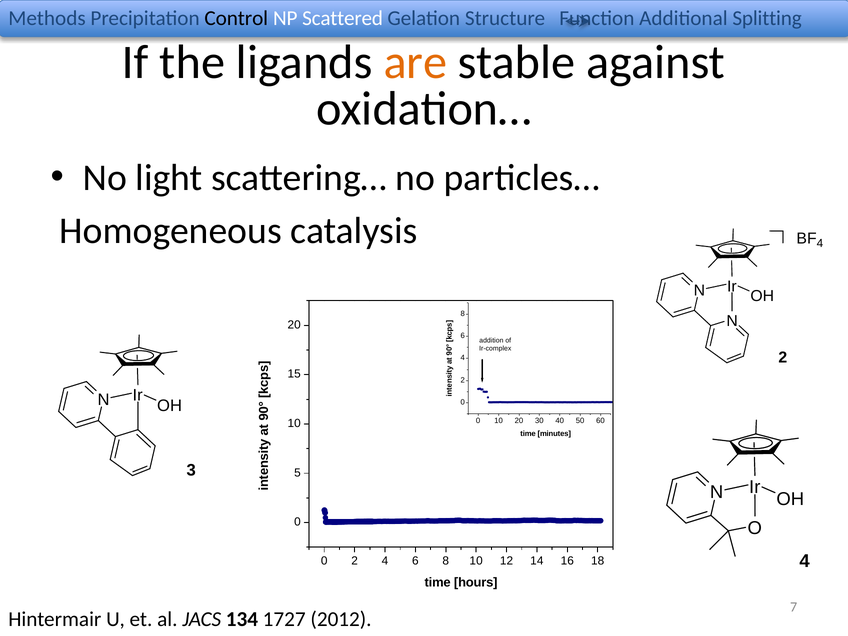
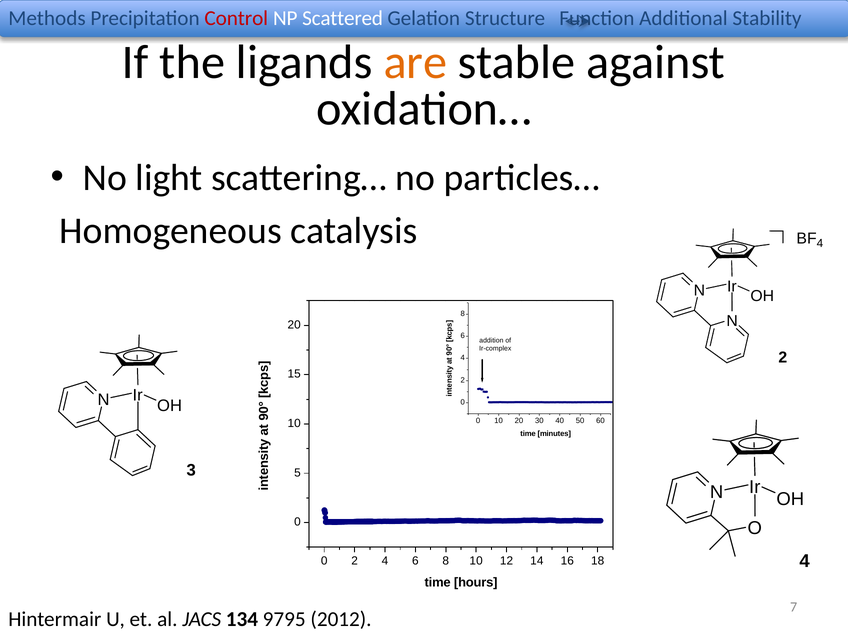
Control colour: black -> red
Splitting: Splitting -> Stability
1727: 1727 -> 9795
